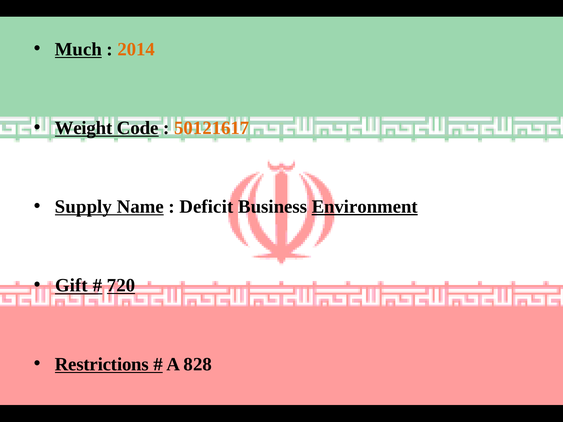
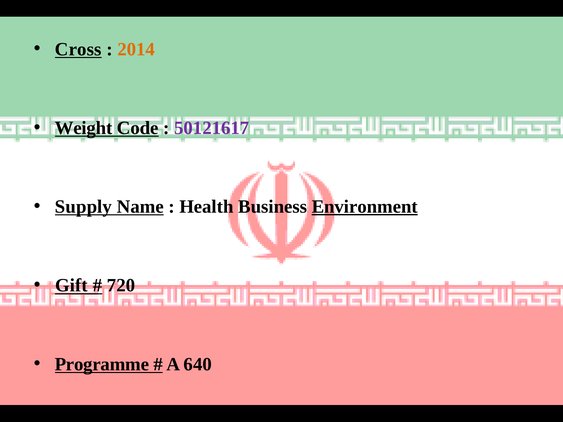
Much: Much -> Cross
50121617 colour: orange -> purple
Deficit: Deficit -> Health
720 underline: present -> none
Restrictions: Restrictions -> Programme
828: 828 -> 640
